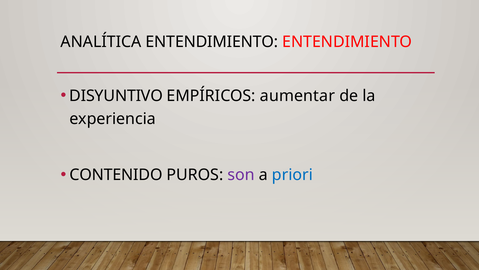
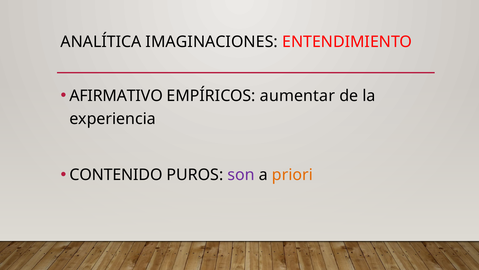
ANALÍTICA ENTENDIMIENTO: ENTENDIMIENTO -> IMAGINACIONES
DISYUNTIVO: DISYUNTIVO -> AFIRMATIVO
priori colour: blue -> orange
